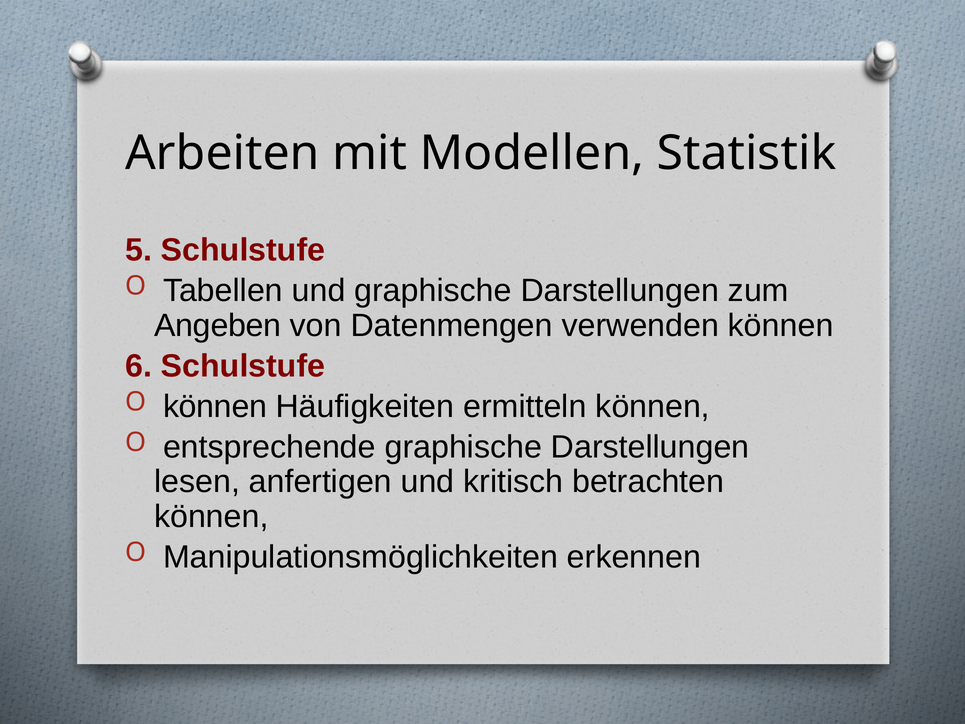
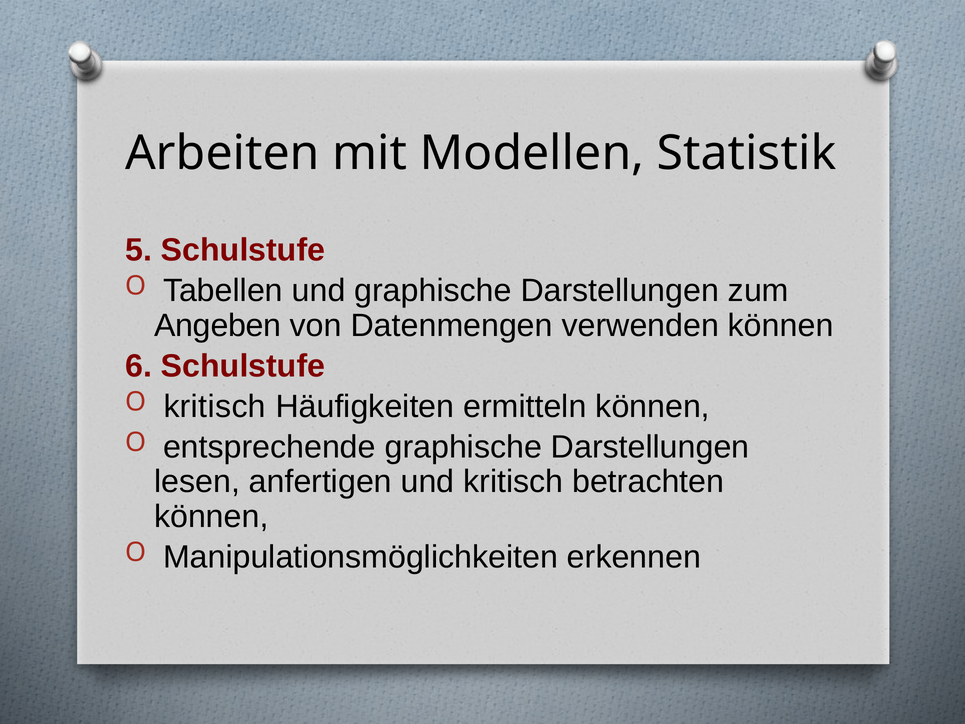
können at (215, 406): können -> kritisch
